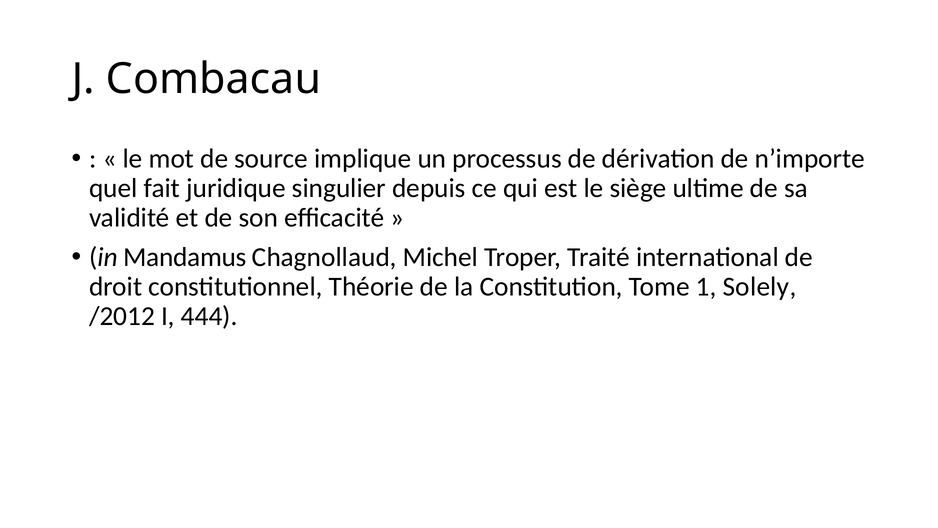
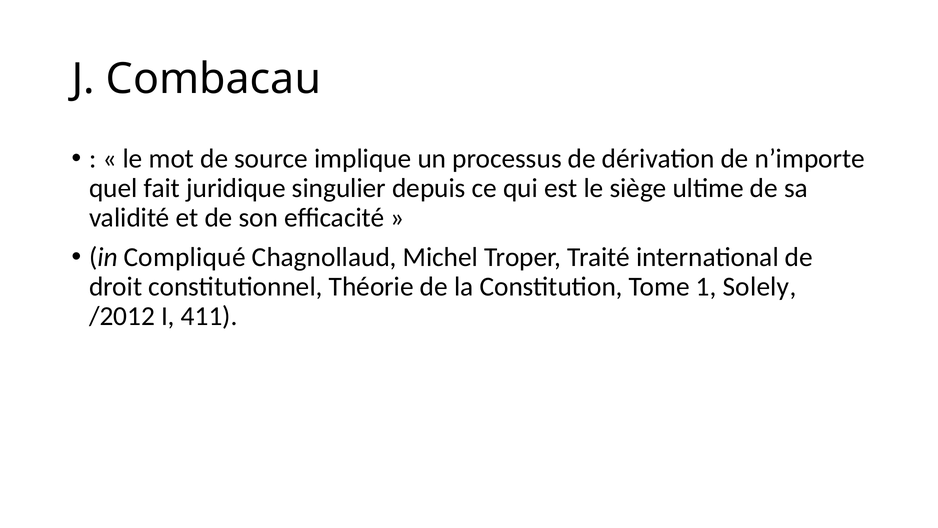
Mandamus: Mandamus -> Compliqué
444: 444 -> 411
